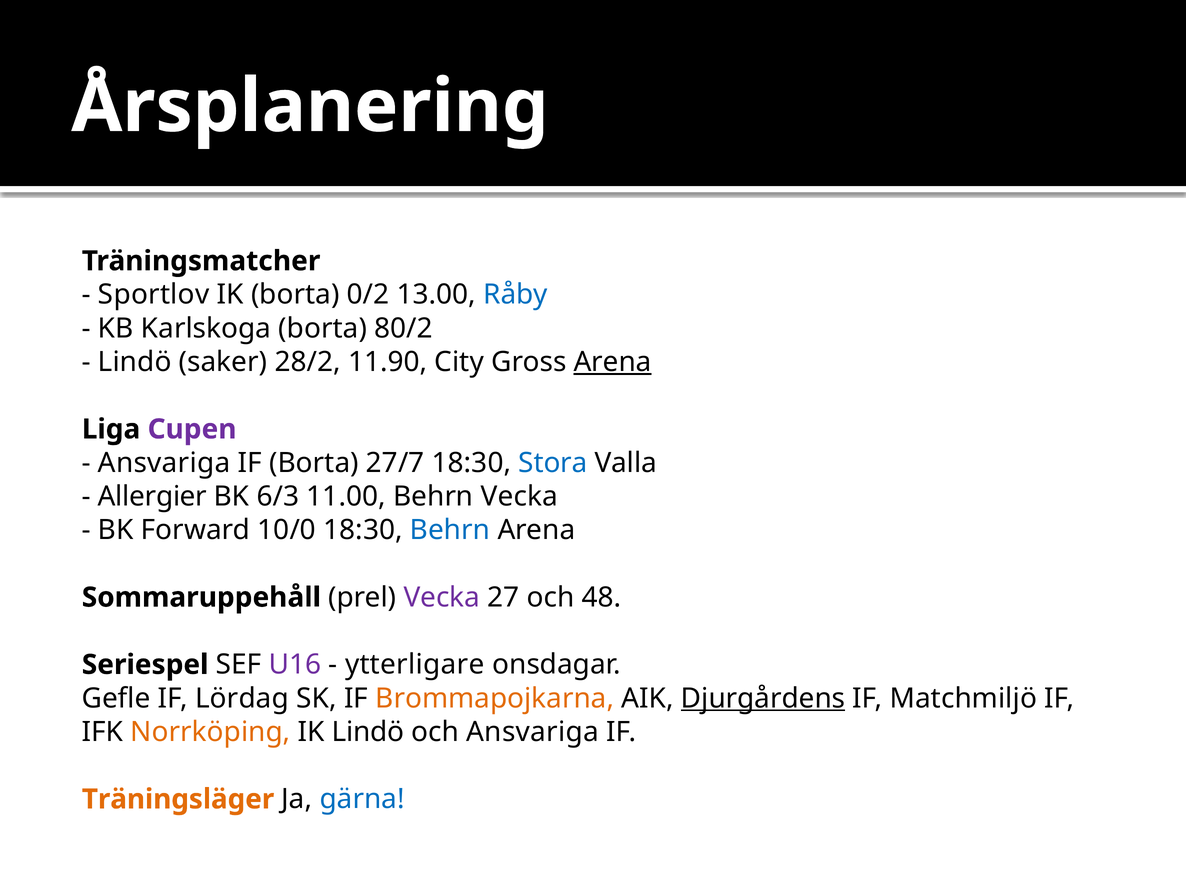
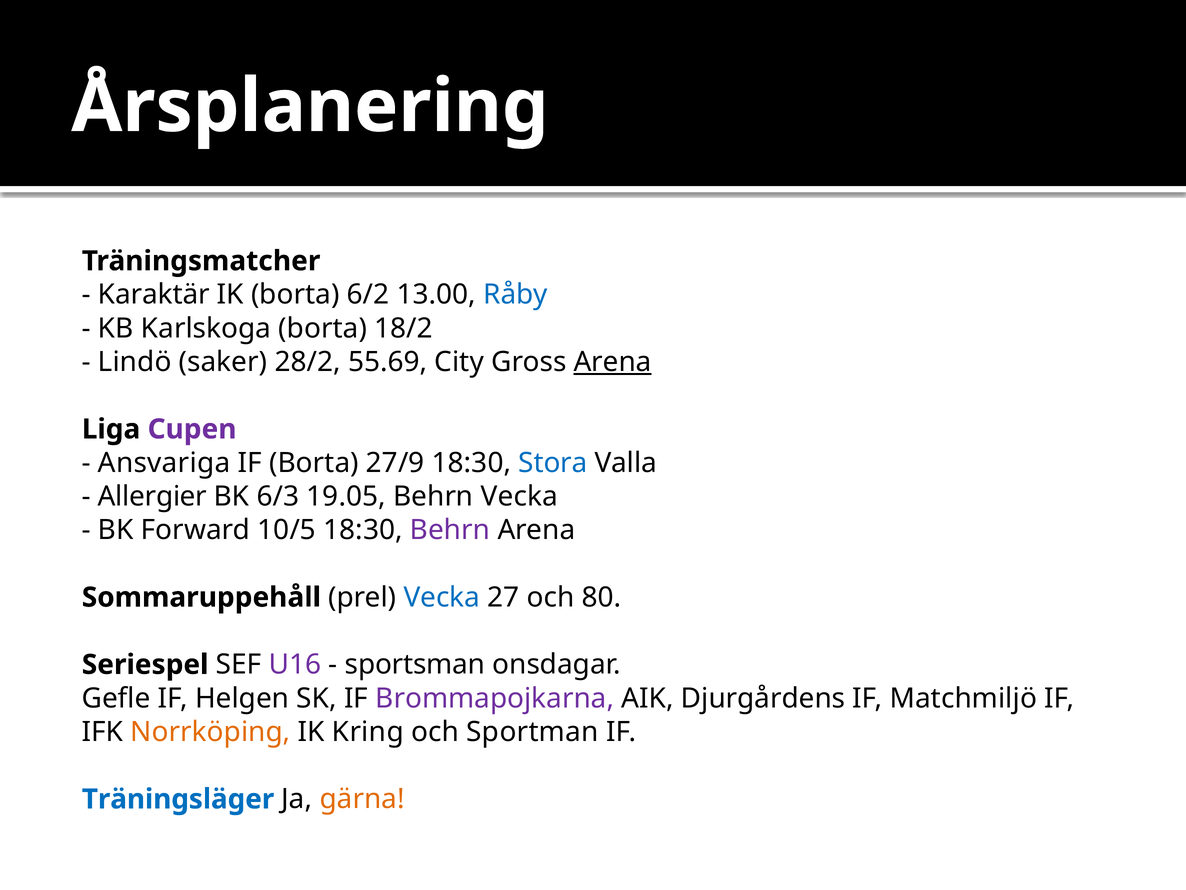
Sportlov: Sportlov -> Karaktär
0/2: 0/2 -> 6/2
80/2: 80/2 -> 18/2
11.90: 11.90 -> 55.69
27/7: 27/7 -> 27/9
11.00: 11.00 -> 19.05
10/0: 10/0 -> 10/5
Behrn at (450, 530) colour: blue -> purple
Vecka at (442, 597) colour: purple -> blue
48: 48 -> 80
ytterligare: ytterligare -> sportsman
Lördag: Lördag -> Helgen
Brommapojkarna colour: orange -> purple
Djurgårdens underline: present -> none
IK Lindö: Lindö -> Kring
och Ansvariga: Ansvariga -> Sportman
Träningsläger colour: orange -> blue
gärna colour: blue -> orange
